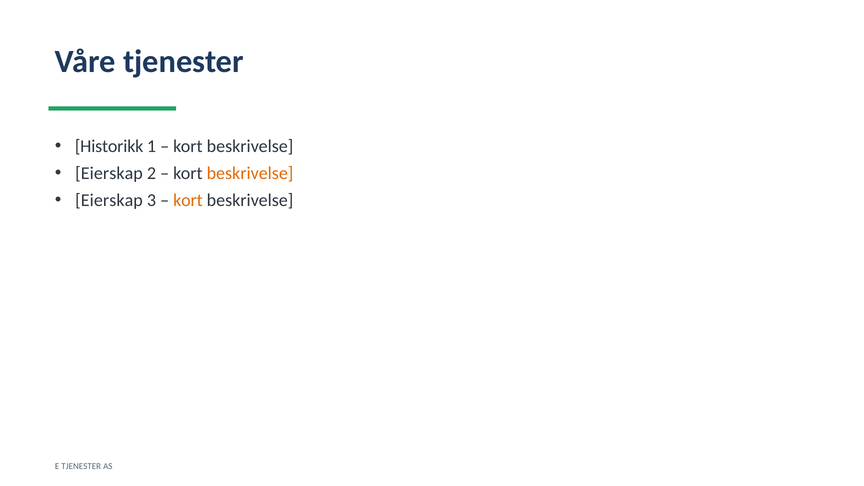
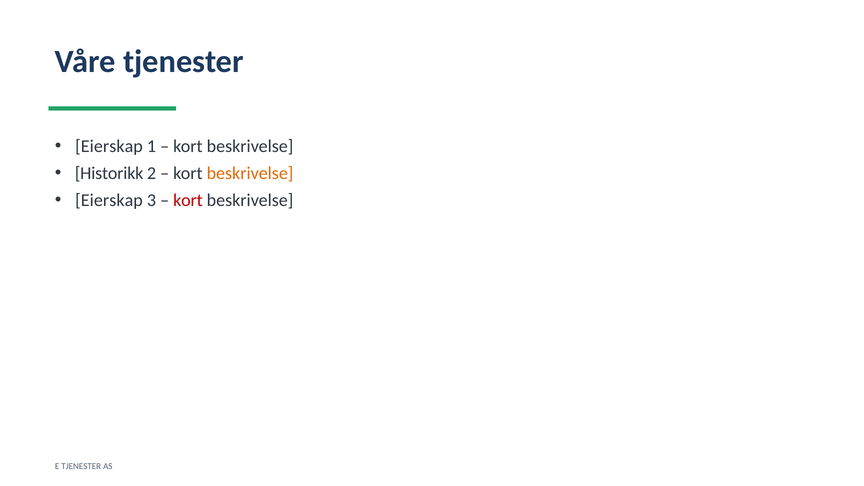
Historikk at (109, 146): Historikk -> Eierskap
Eierskap at (109, 173): Eierskap -> Historikk
kort at (188, 200) colour: orange -> red
